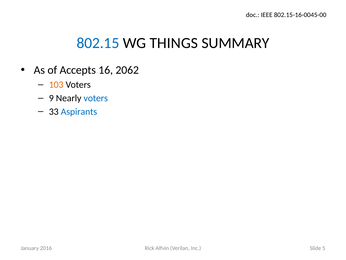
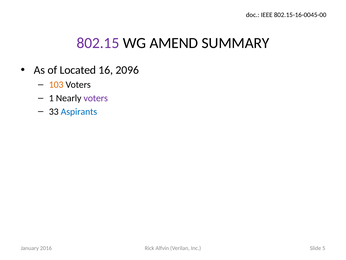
802.15 colour: blue -> purple
THINGS: THINGS -> AMEND
Accepts: Accepts -> Located
2062: 2062 -> 2096
9: 9 -> 1
voters at (96, 98) colour: blue -> purple
